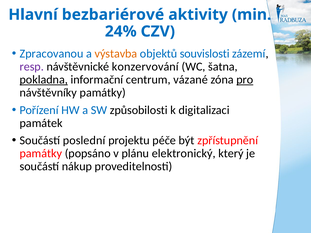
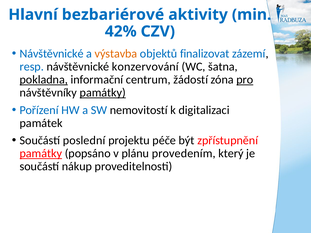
24%: 24% -> 42%
Zpracovanou at (52, 54): Zpracovanou -> Návštěvnické
souvislosti: souvislosti -> finalizovat
resp colour: purple -> blue
vázané: vázané -> žádostí
památky at (103, 93) underline: none -> present
způsobilosti: způsobilosti -> nemovitostí
památky at (41, 154) underline: none -> present
elektronický: elektronický -> provedením
